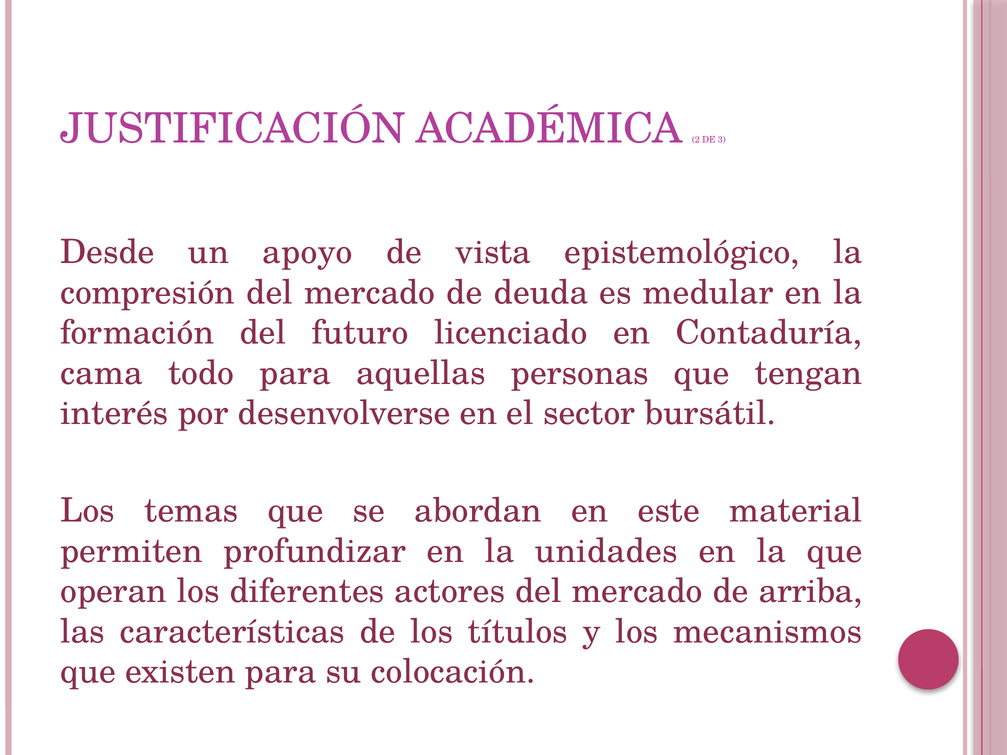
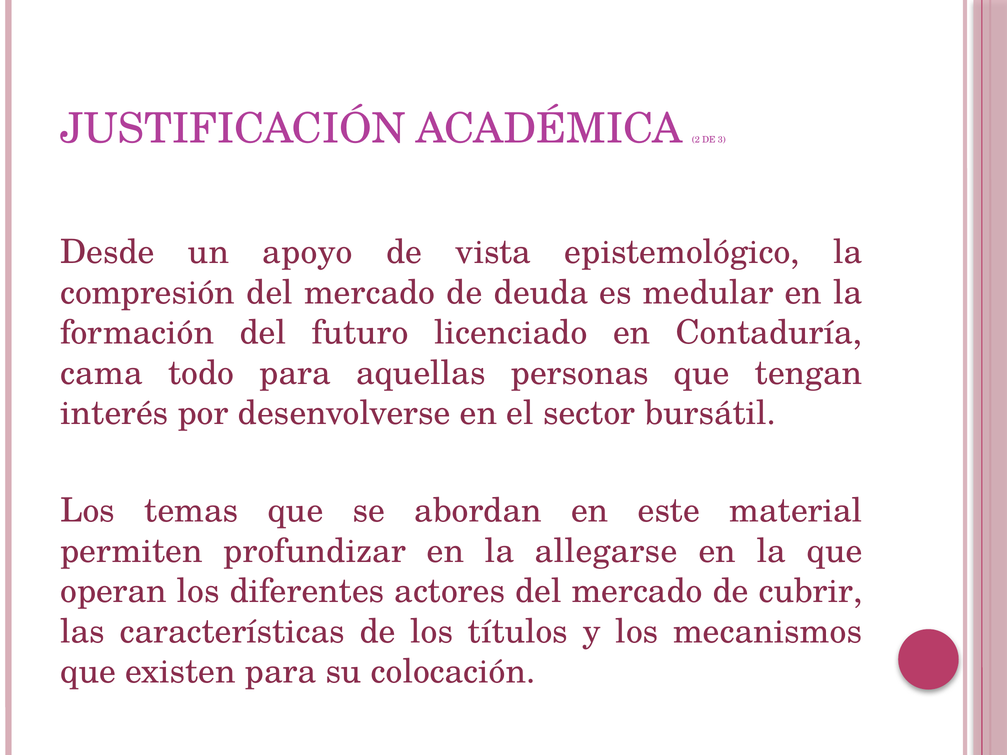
unidades: unidades -> allegarse
arriba: arriba -> cubrir
